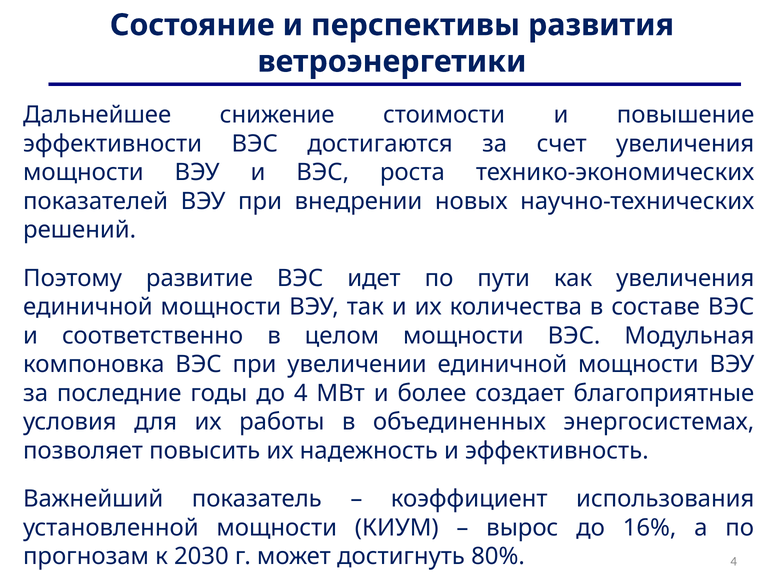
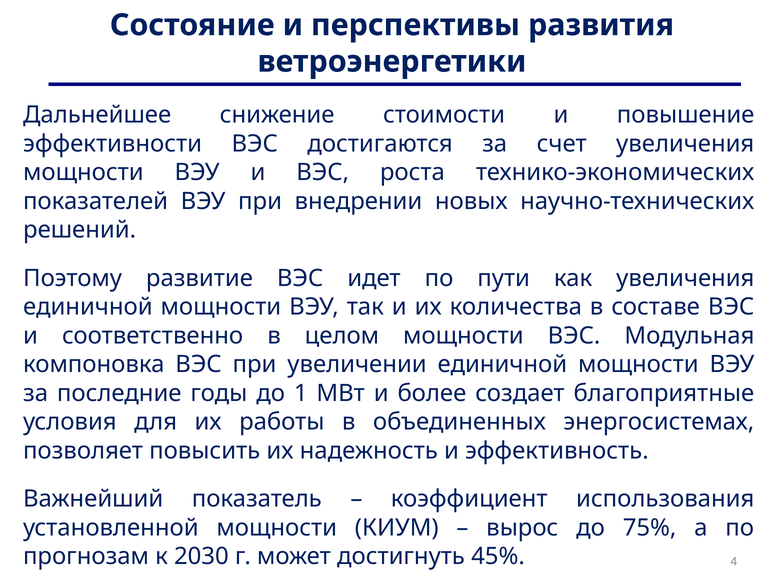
до 4: 4 -> 1
16%: 16% -> 75%
80%: 80% -> 45%
